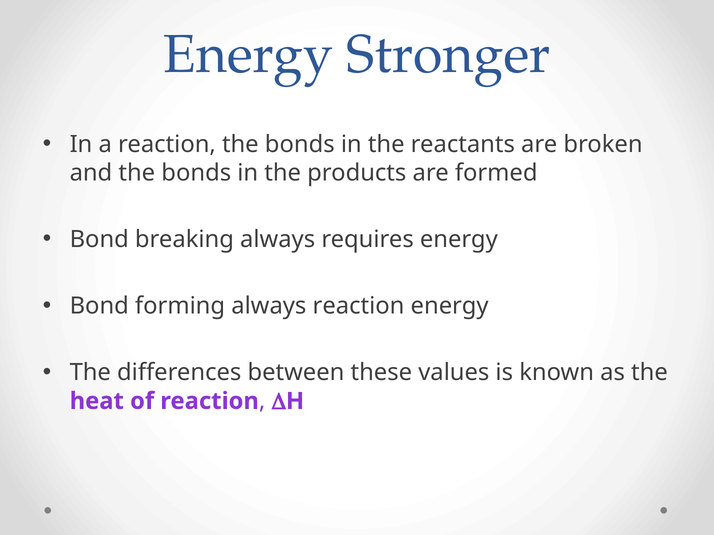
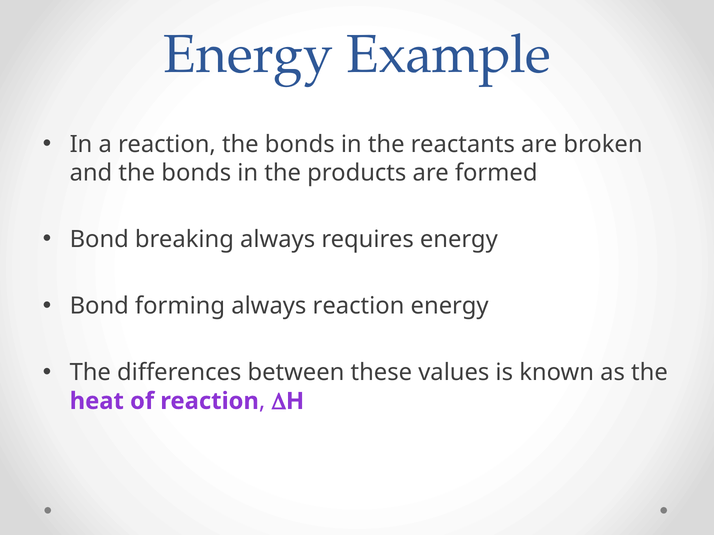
Stronger: Stronger -> Example
